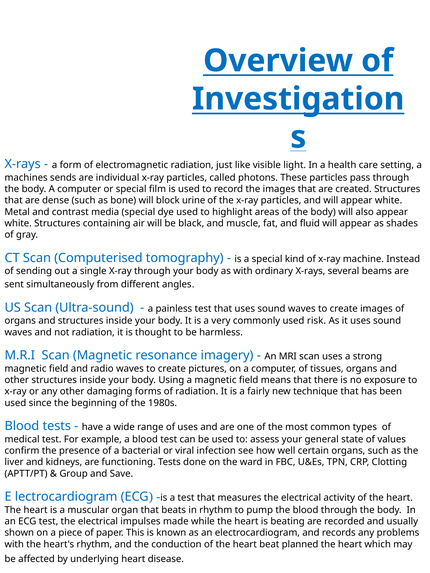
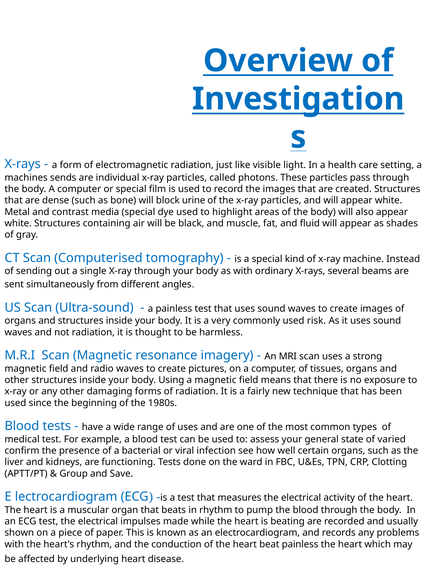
values: values -> varied
beat planned: planned -> painless
